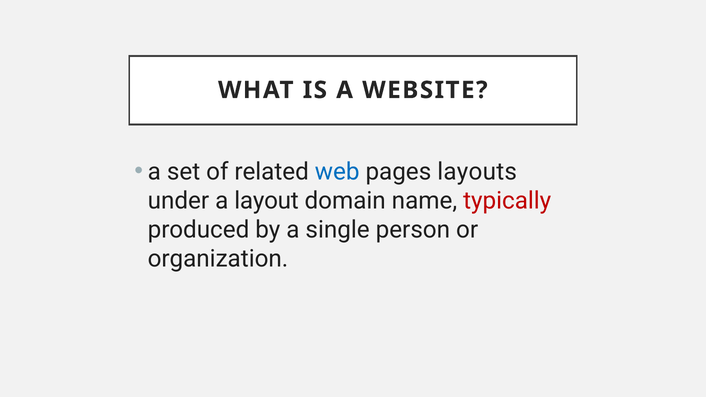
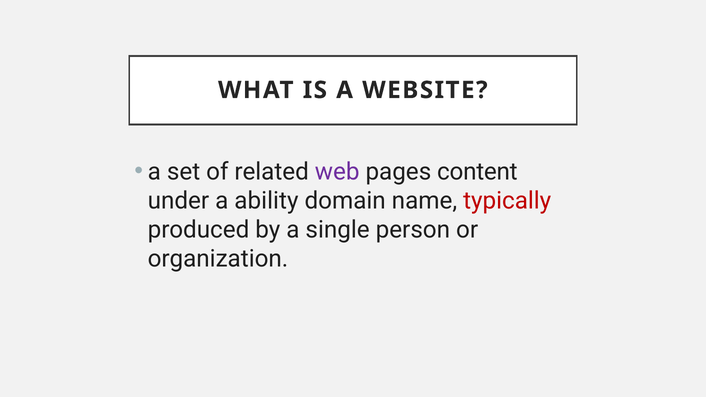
web colour: blue -> purple
layouts: layouts -> content
layout: layout -> ability
